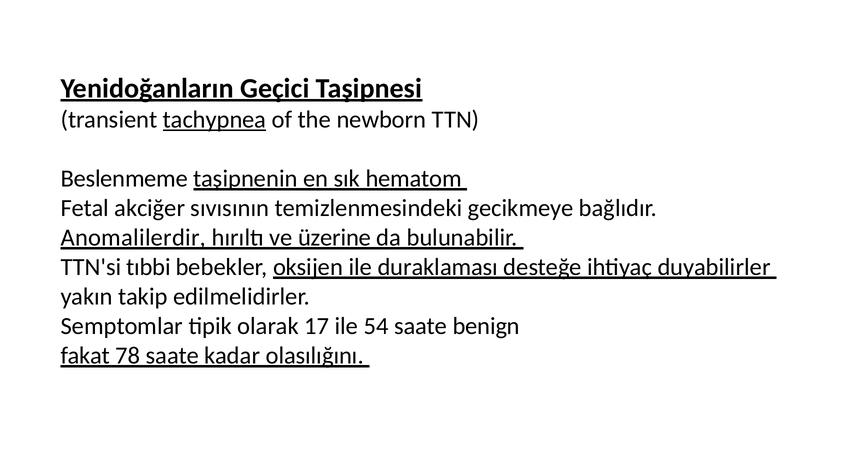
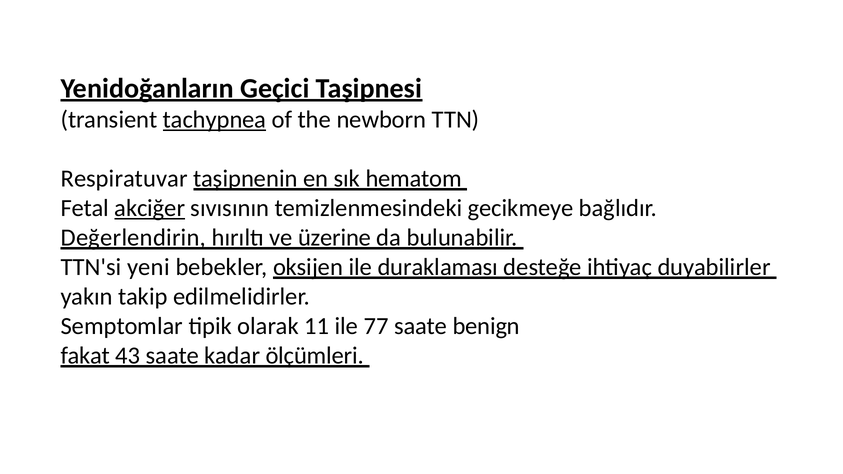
Beslenmeme: Beslenmeme -> Respiratuvar
akciğer underline: none -> present
Anomalilerdir: Anomalilerdir -> Değerlendirin
tıbbi: tıbbi -> yeni
17: 17 -> 11
54: 54 -> 77
78: 78 -> 43
olasılığını: olasılığını -> ölçümleri
